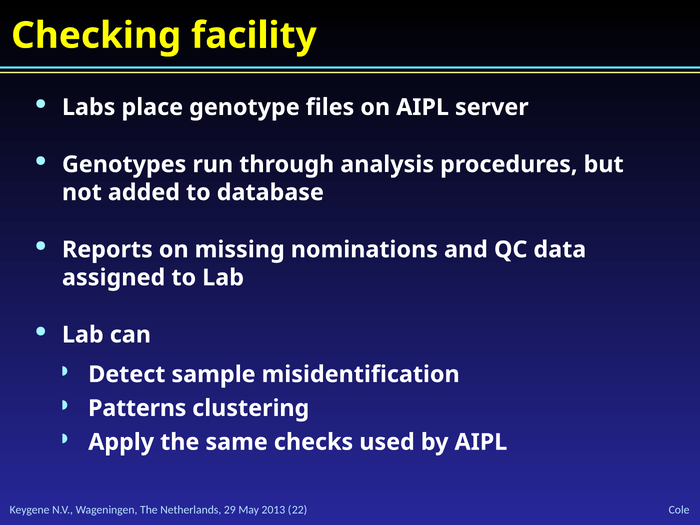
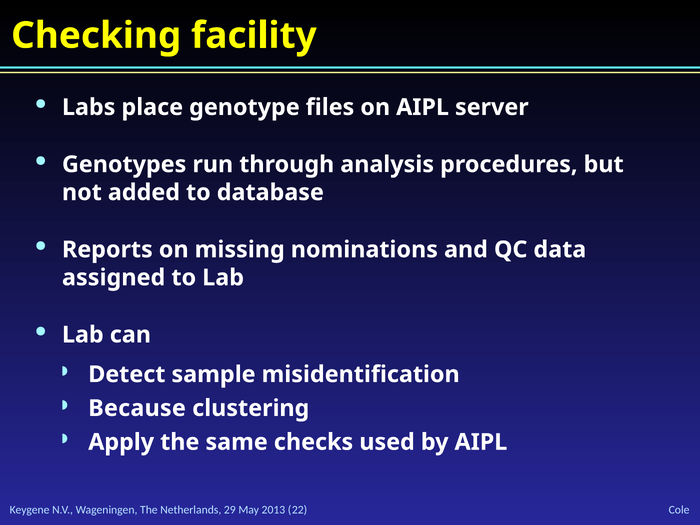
Patterns: Patterns -> Because
